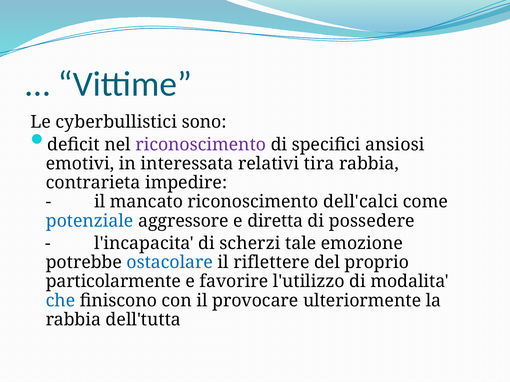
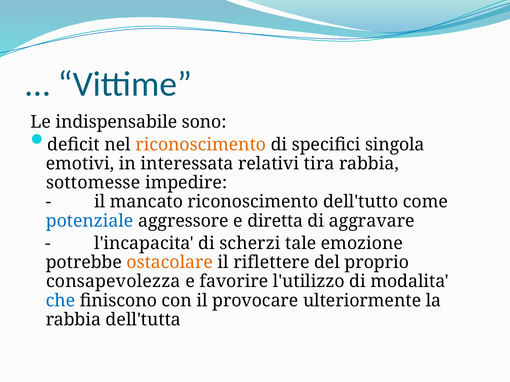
cyberbullistici: cyberbullistici -> indispensabile
riconoscimento at (201, 145) colour: purple -> orange
ansiosi: ansiosi -> singola
contrarieta: contrarieta -> sottomesse
dell'calci: dell'calci -> dell'tutto
possedere: possedere -> aggravare
ostacolare colour: blue -> orange
particolarmente: particolarmente -> consapevolezza
